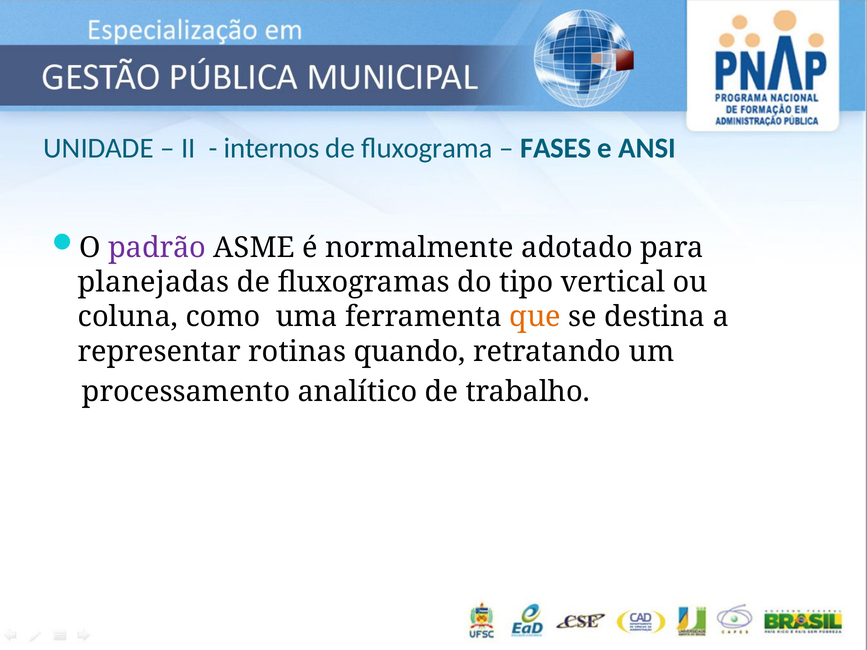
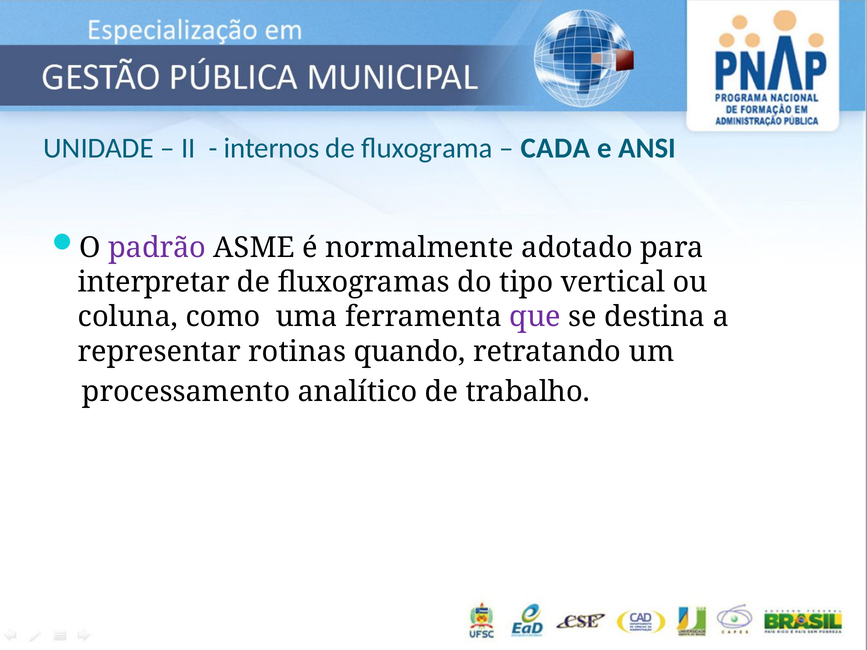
FASES: FASES -> CADA
planejadas: planejadas -> interpretar
que colour: orange -> purple
